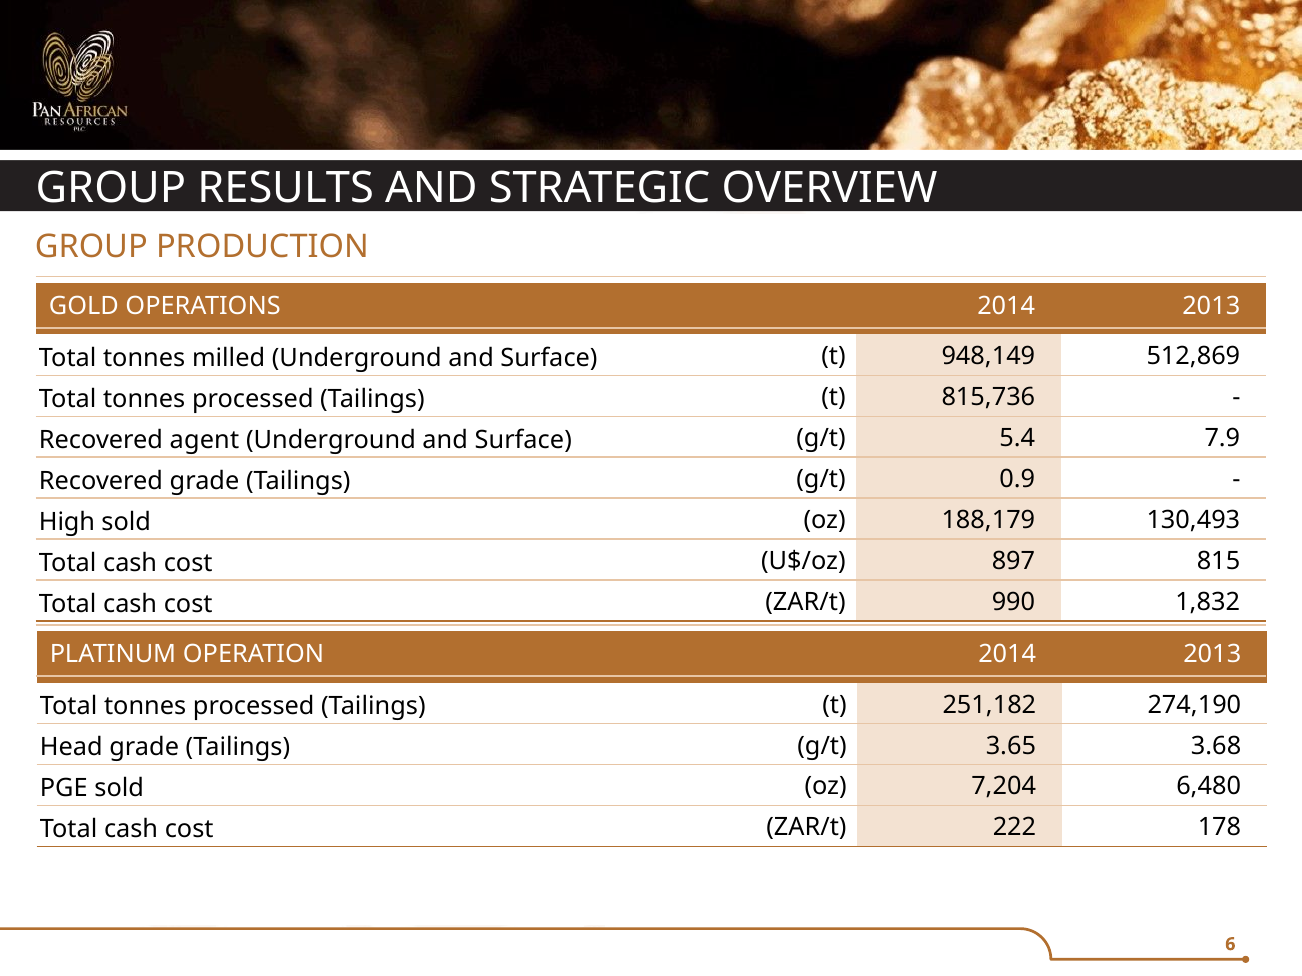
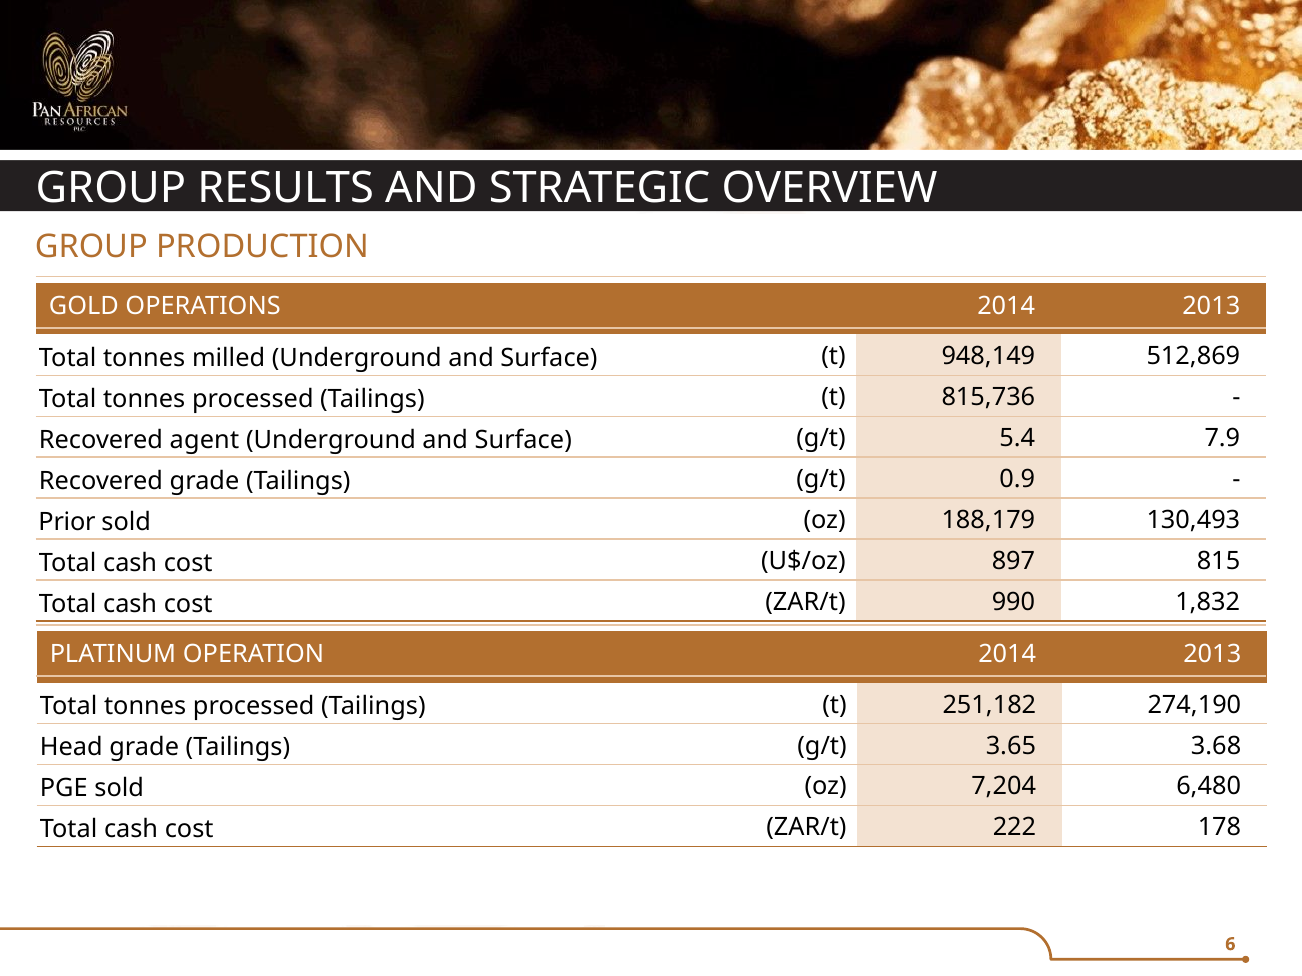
High: High -> Prior
